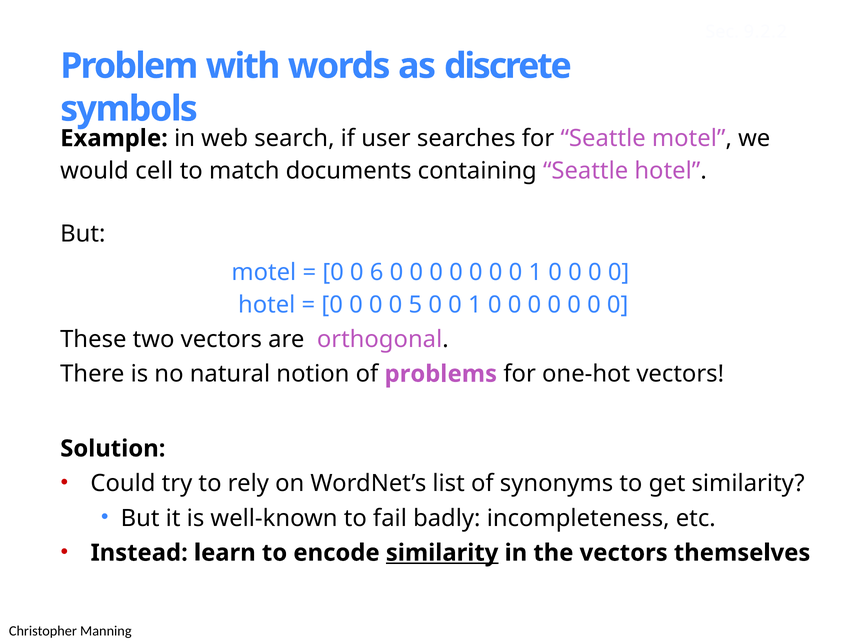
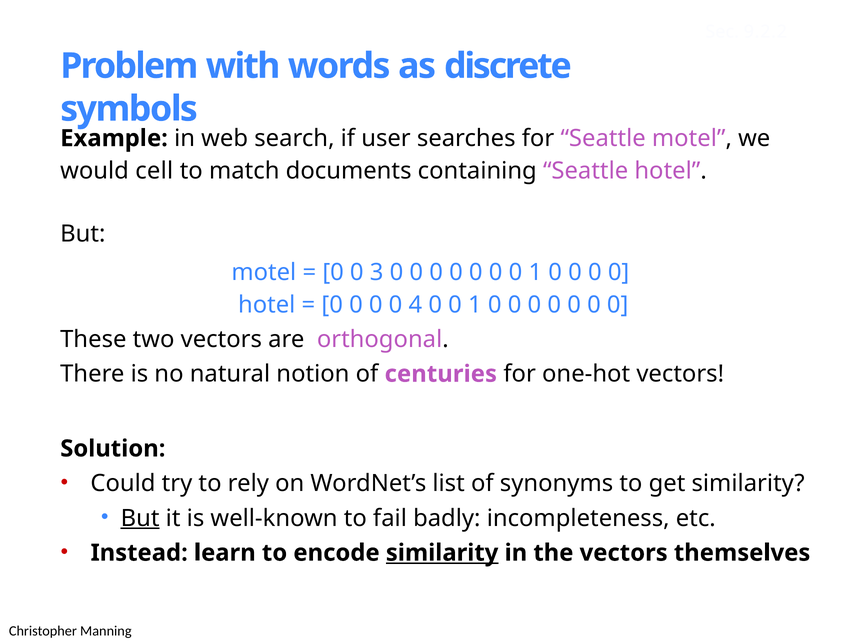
6: 6 -> 3
5: 5 -> 4
problems: problems -> centuries
But at (140, 518) underline: none -> present
